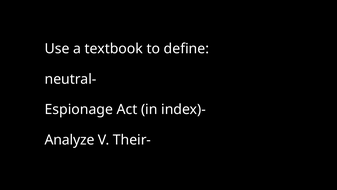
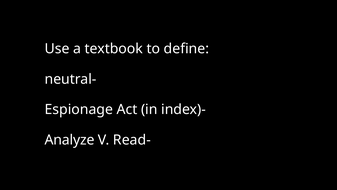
Their-: Their- -> Read-
